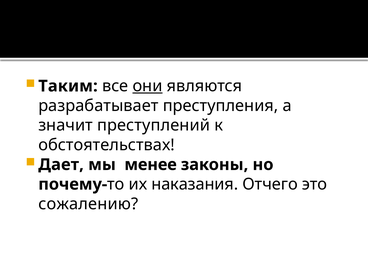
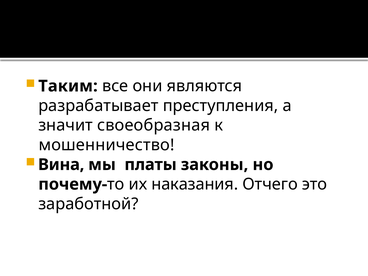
они underline: present -> none
преступлений: преступлений -> своеобразная
обстоятельствах: обстоятельствах -> мошенничество
Дает: Дает -> Вина
менее: менее -> платы
сожалению: сожалению -> заработной
